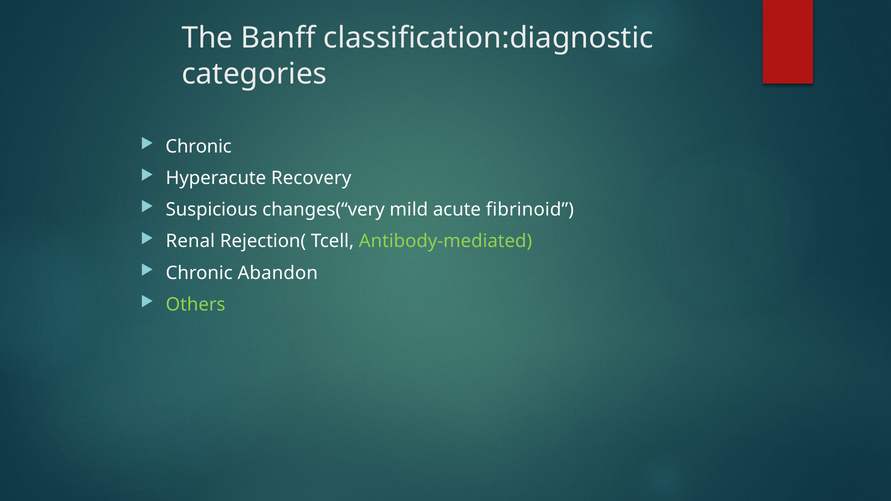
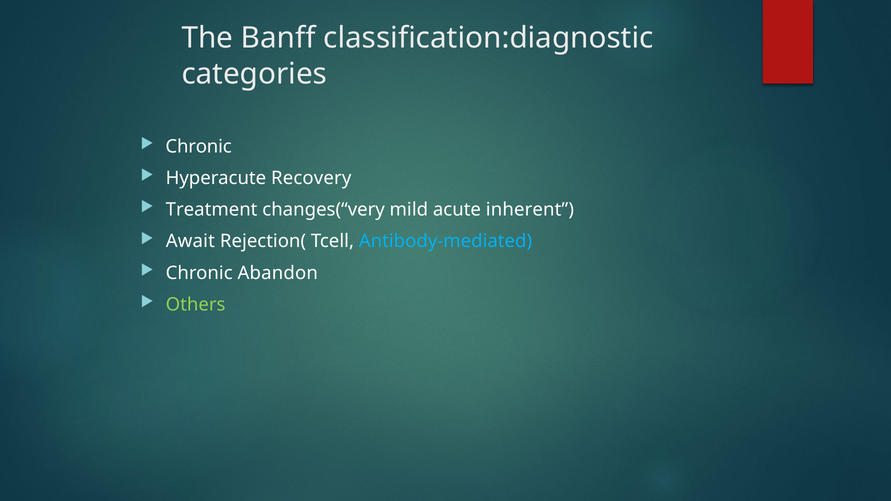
Suspicious: Suspicious -> Treatment
fibrinoid: fibrinoid -> inherent
Renal: Renal -> Await
Antibody-mediated colour: light green -> light blue
